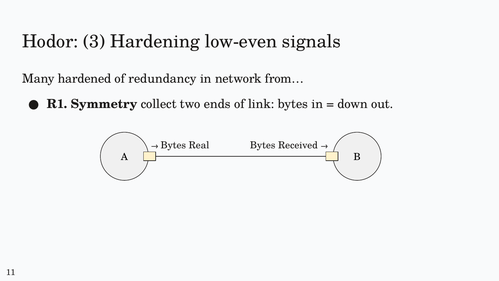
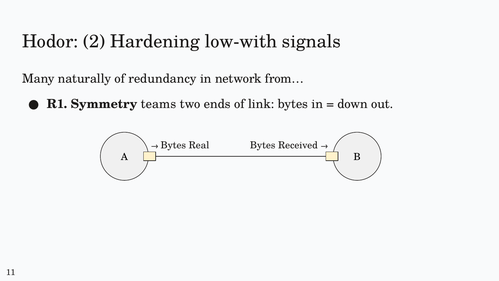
3: 3 -> 2
low-even: low-even -> low-with
hardened: hardened -> naturally
collect: collect -> teams
